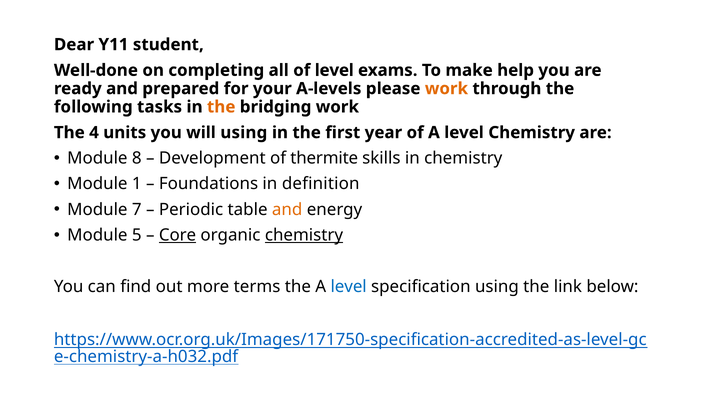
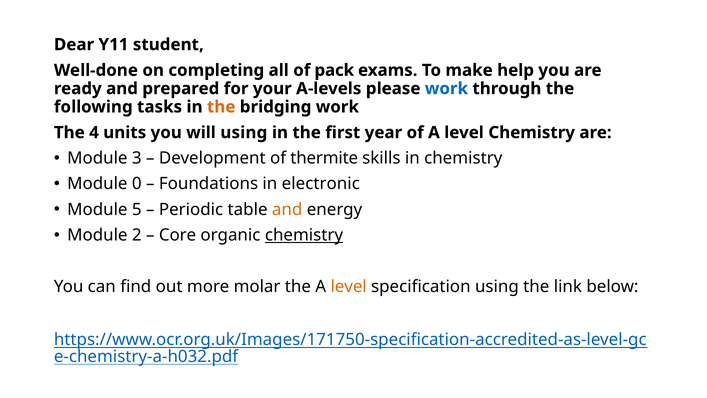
of level: level -> pack
work at (446, 88) colour: orange -> blue
8: 8 -> 3
1: 1 -> 0
definition: definition -> electronic
7: 7 -> 5
5: 5 -> 2
Core underline: present -> none
terms: terms -> molar
level at (349, 286) colour: blue -> orange
